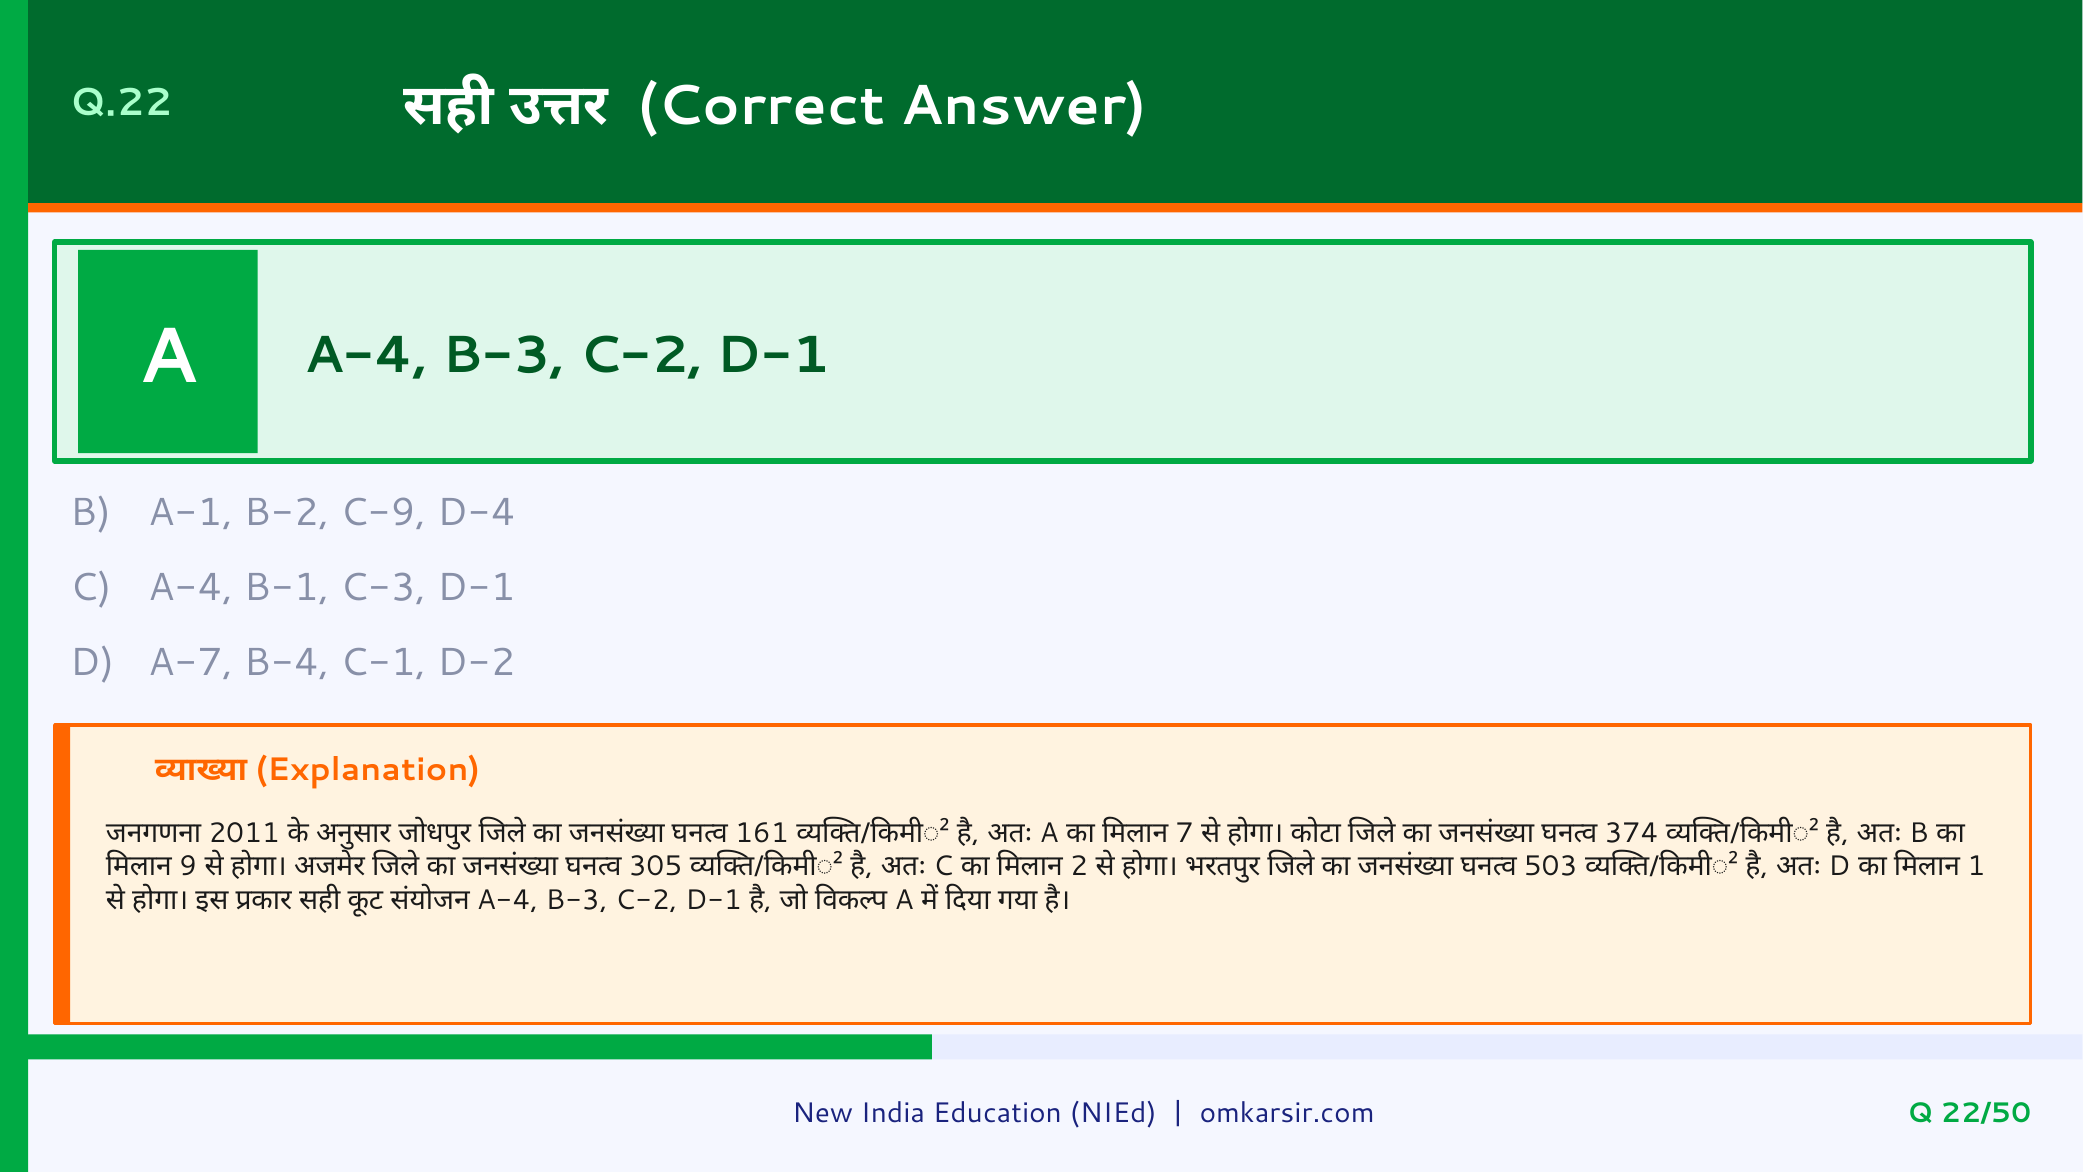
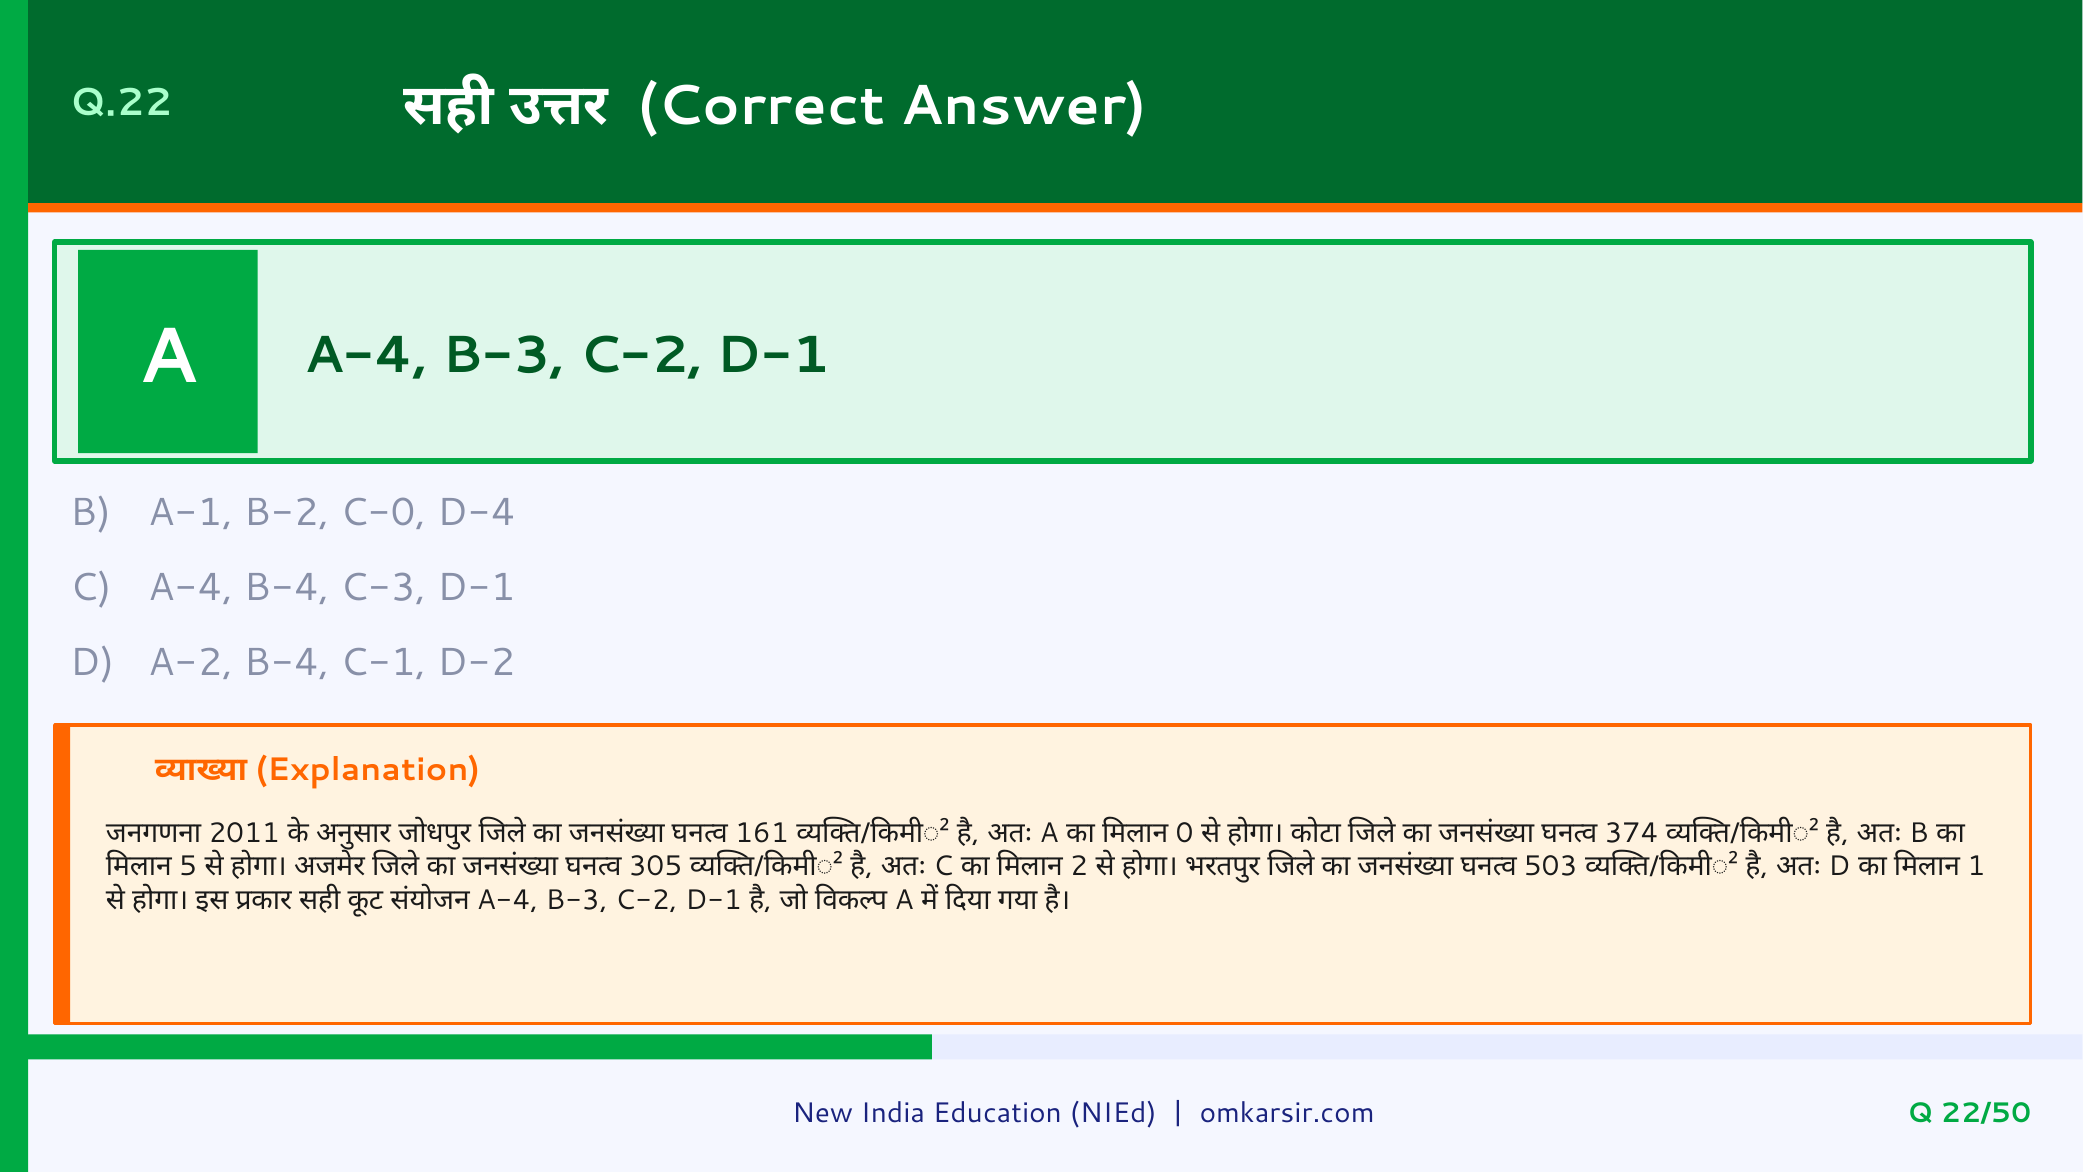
C-9: C-9 -> C-0
A-4 B-1: B-1 -> B-4
A-7: A-7 -> A-2
7: 7 -> 0
9: 9 -> 5
